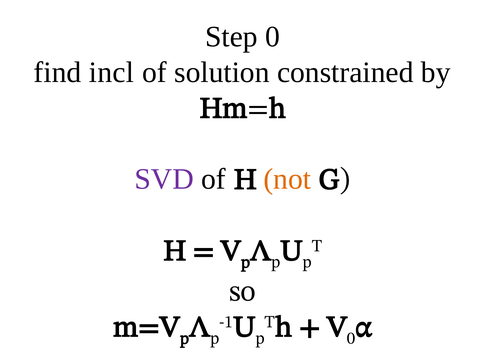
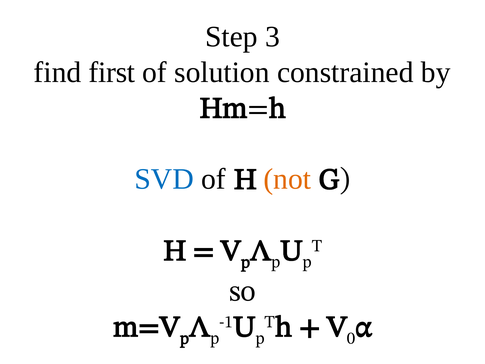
0: 0 -> 3
incl: incl -> first
SVD colour: purple -> blue
